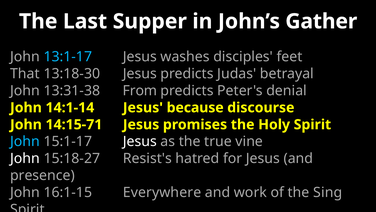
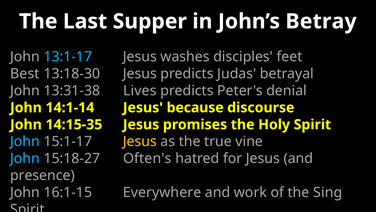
Gather: Gather -> Betray
That: That -> Best
From: From -> Lives
14:15-71: 14:15-71 -> 14:15-35
Jesus at (140, 141) colour: white -> yellow
John at (25, 158) colour: white -> light blue
Resist's: Resist's -> Often's
